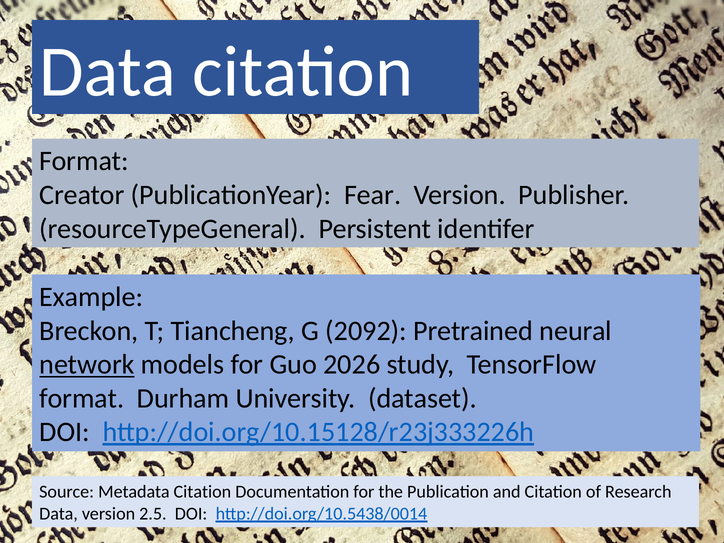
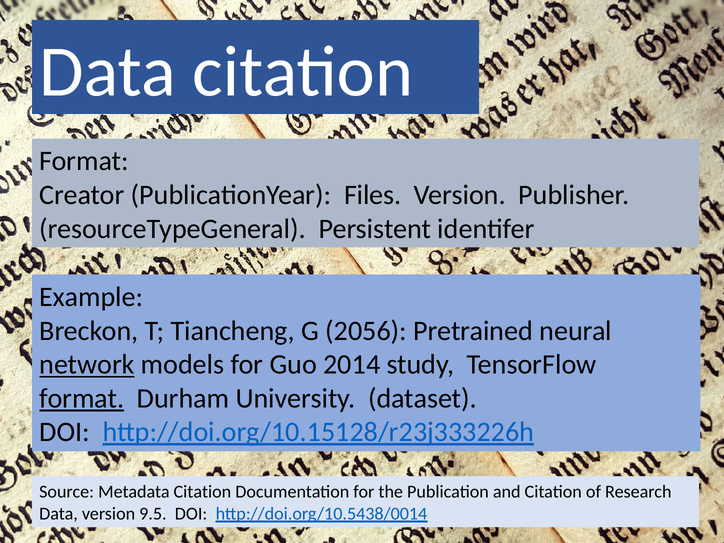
Fear: Fear -> Files
2092: 2092 -> 2056
2026: 2026 -> 2014
format at (82, 398) underline: none -> present
2.5: 2.5 -> 9.5
